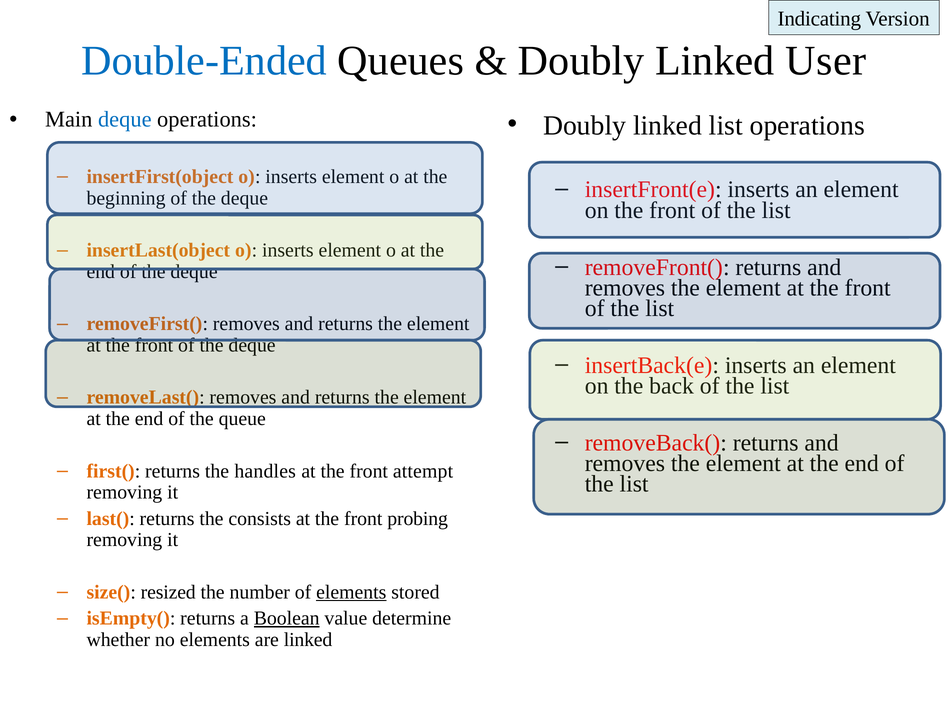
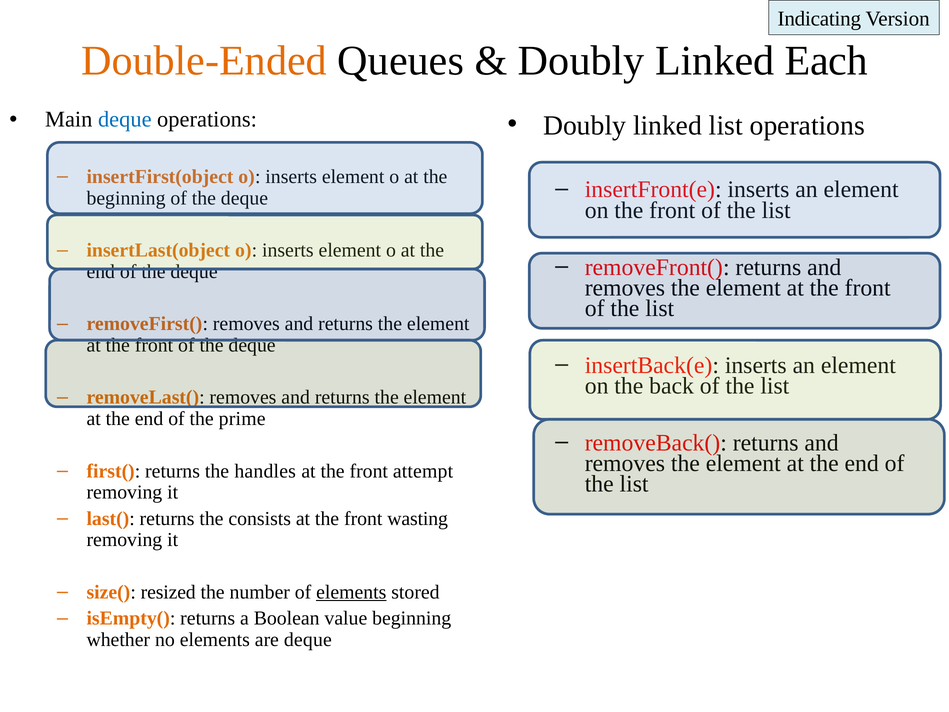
Double-Ended colour: blue -> orange
User: User -> Each
queue: queue -> prime
probing: probing -> wasting
Boolean underline: present -> none
value determine: determine -> beginning
are linked: linked -> deque
